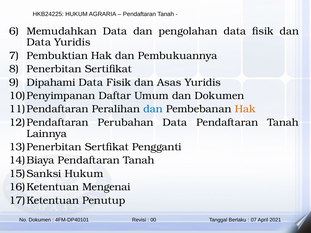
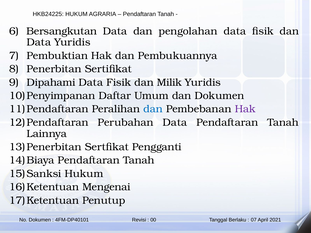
Memudahkan: Memudahkan -> Bersangkutan
Asas: Asas -> Milik
Hak at (245, 109) colour: orange -> purple
